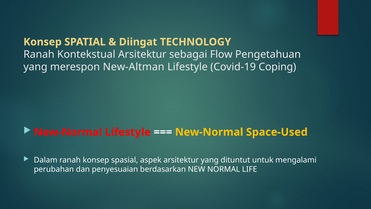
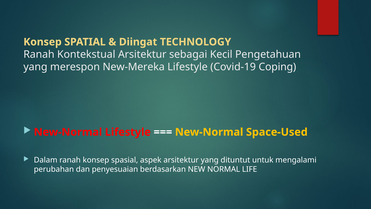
Flow: Flow -> Kecil
New-Altman: New-Altman -> New-Mereka
